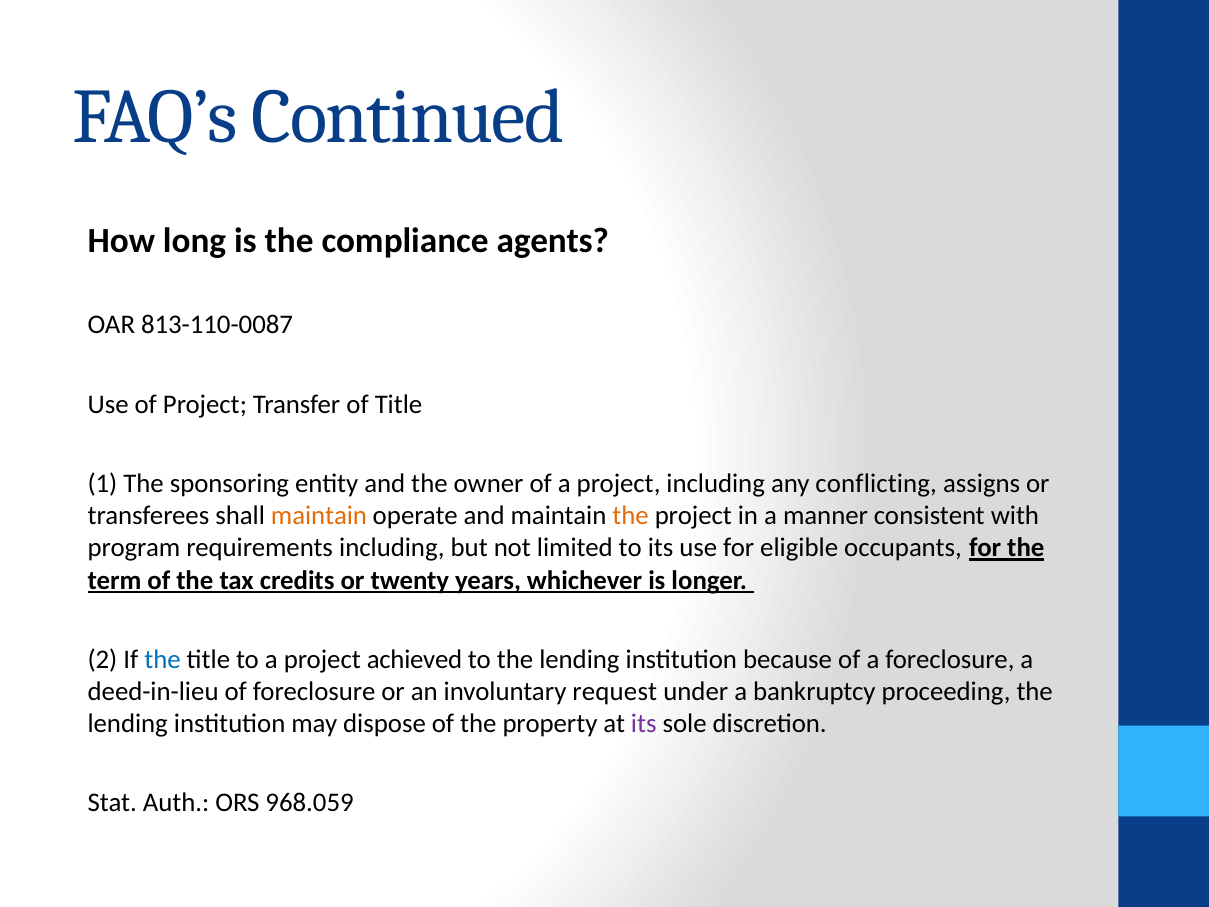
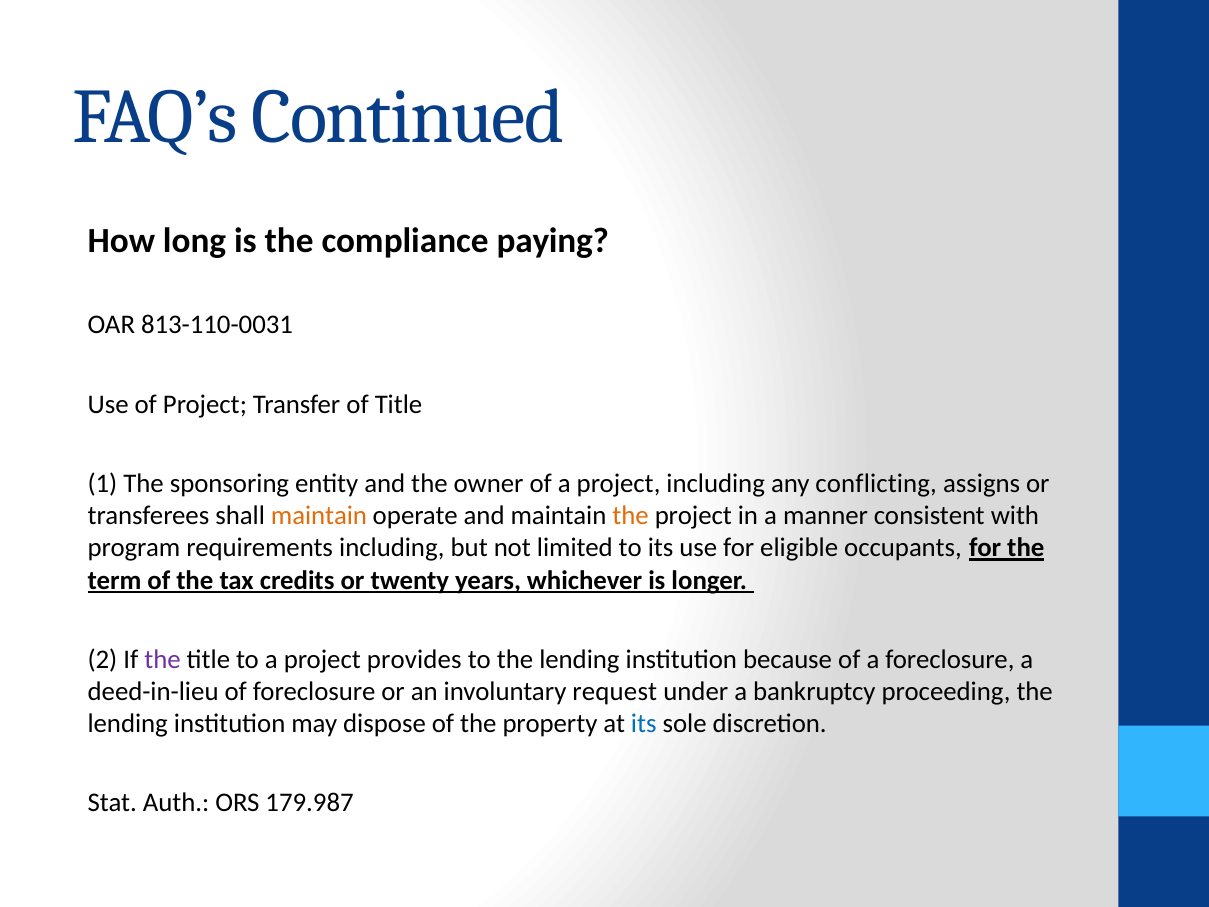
agents: agents -> paying
813-110-0087: 813-110-0087 -> 813-110-0031
the at (163, 659) colour: blue -> purple
achieved: achieved -> provides
its at (644, 724) colour: purple -> blue
968.059: 968.059 -> 179.987
